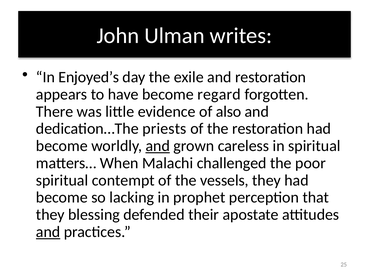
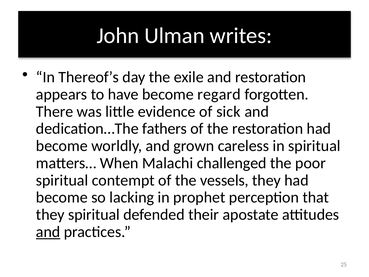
Enjoyed’s: Enjoyed’s -> Thereof’s
also: also -> sick
priests: priests -> fathers
and at (158, 146) underline: present -> none
they blessing: blessing -> spiritual
